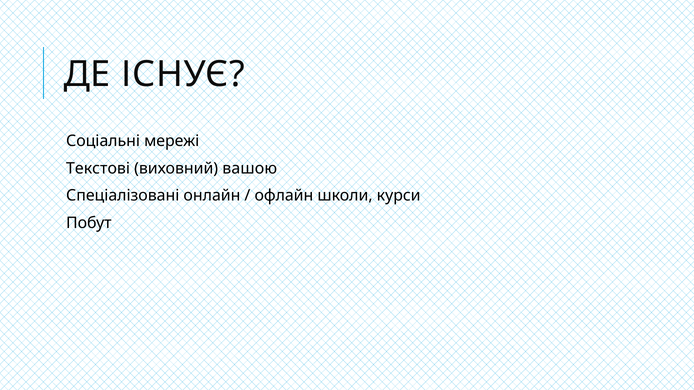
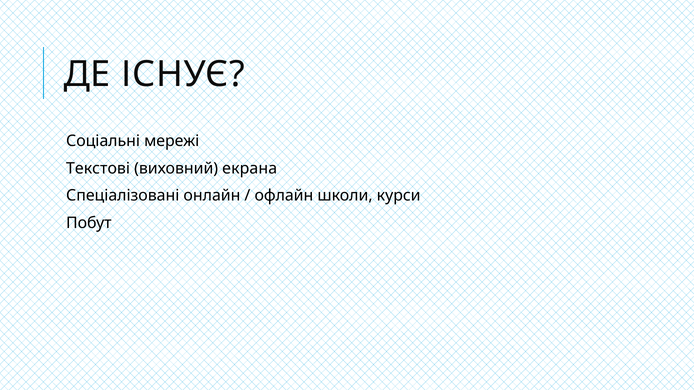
вашою: вашою -> екрана
